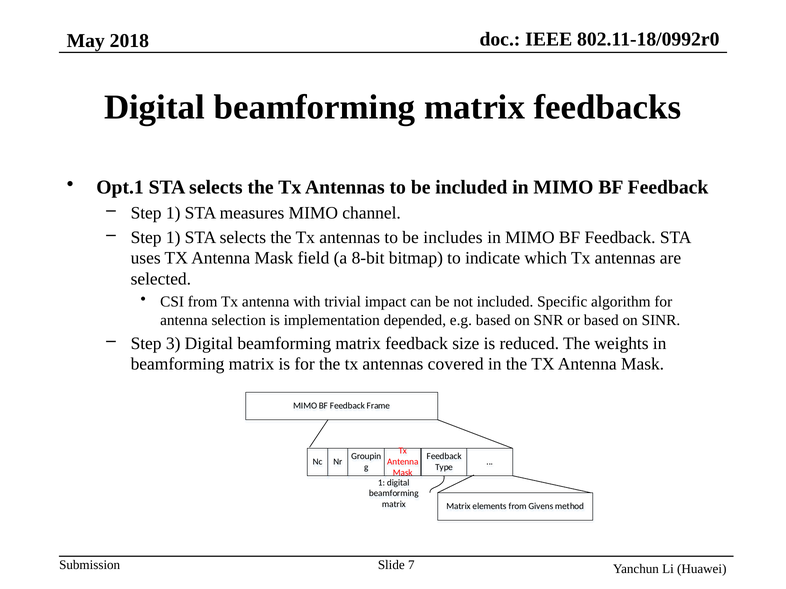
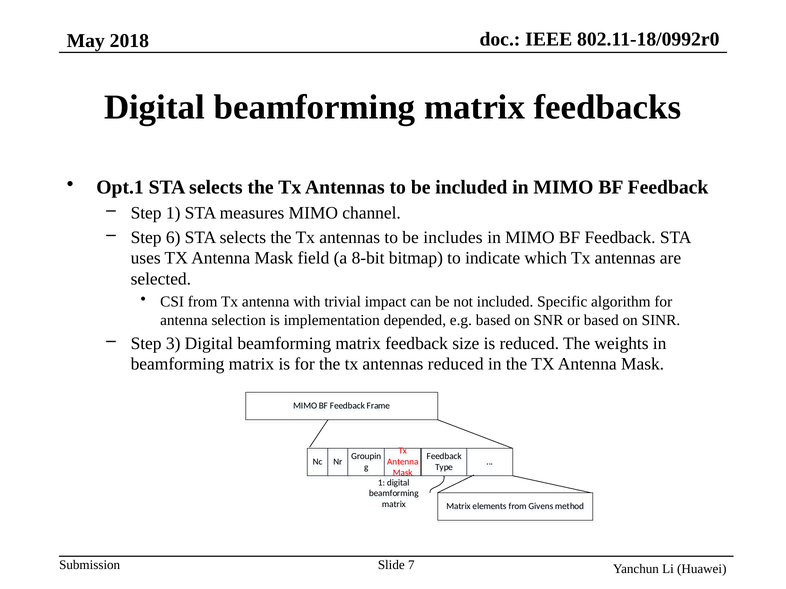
1 at (173, 237): 1 -> 6
antennas covered: covered -> reduced
